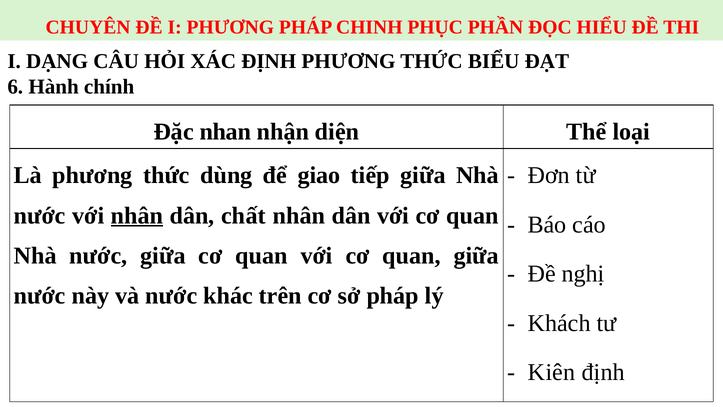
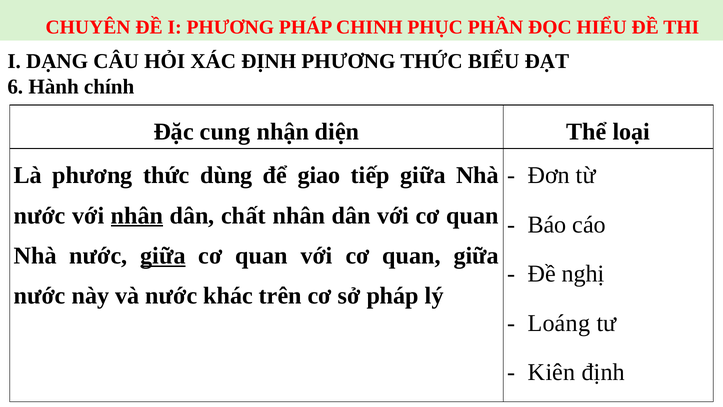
nhan: nhan -> cung
giữa at (163, 256) underline: none -> present
Khách: Khách -> Loáng
